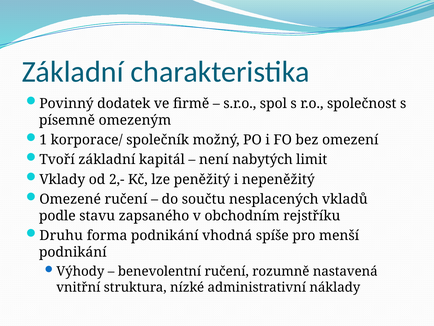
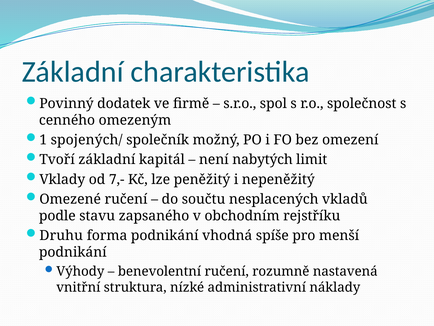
písemně: písemně -> cenného
korporace/: korporace/ -> spojených/
2,-: 2,- -> 7,-
